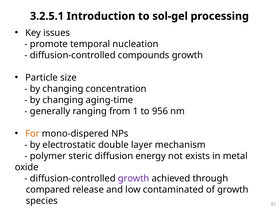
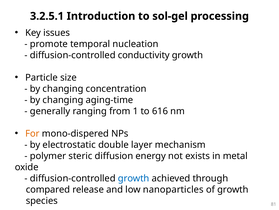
compounds: compounds -> conductivity
956: 956 -> 616
growth at (134, 178) colour: purple -> blue
contaminated: contaminated -> nanoparticles
